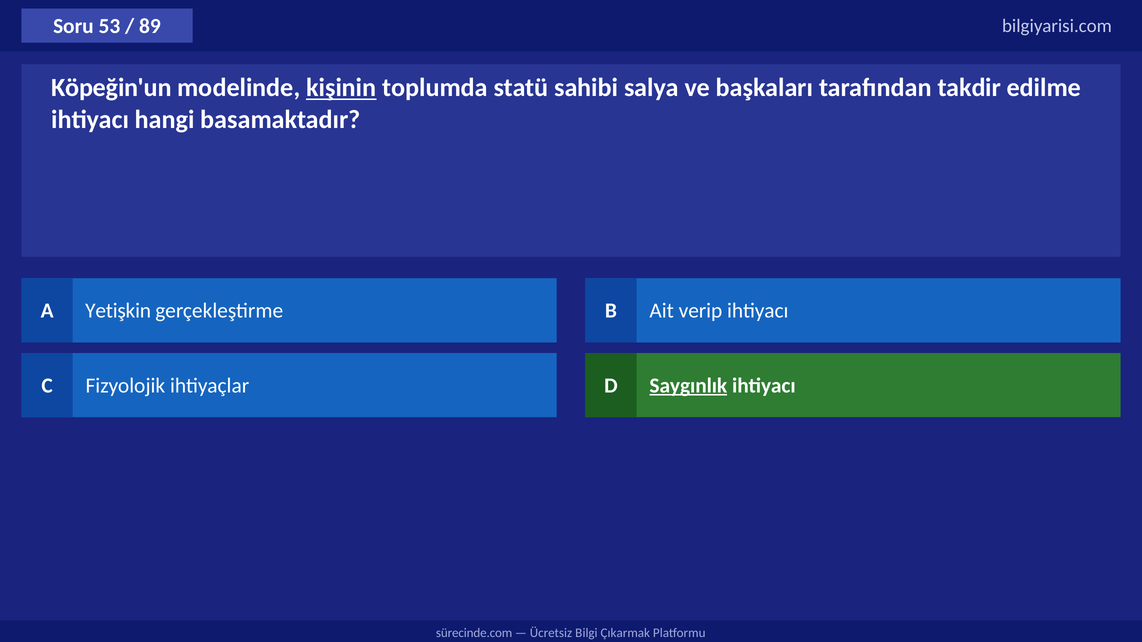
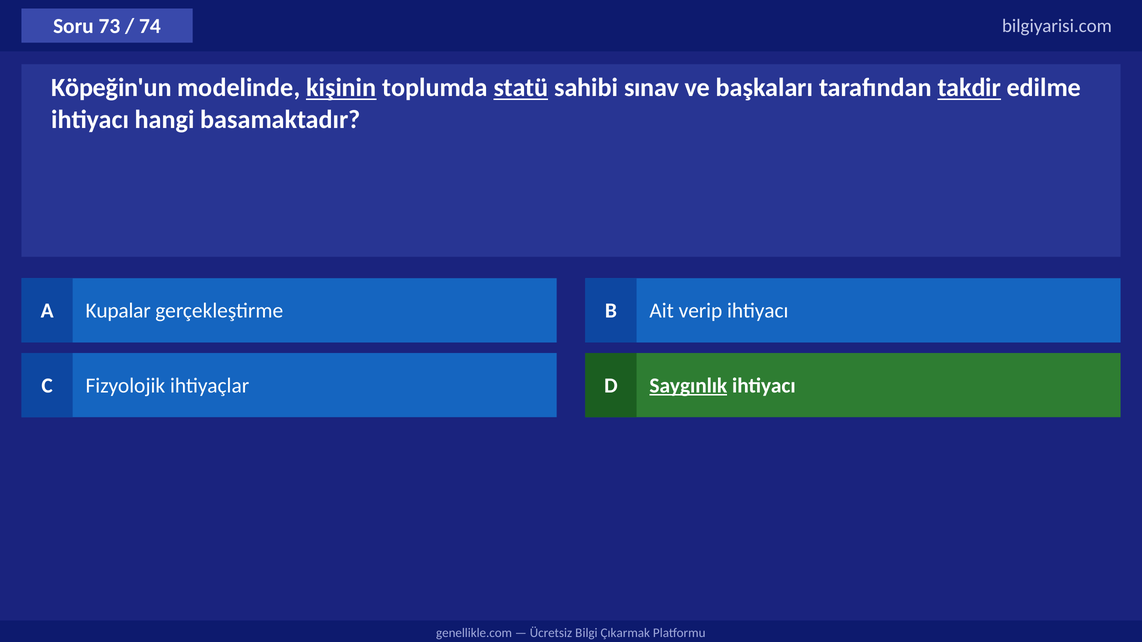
53: 53 -> 73
89: 89 -> 74
statü underline: none -> present
salya: salya -> sınav
takdir underline: none -> present
Yetişkin: Yetişkin -> Kupalar
sürecinde.com: sürecinde.com -> genellikle.com
